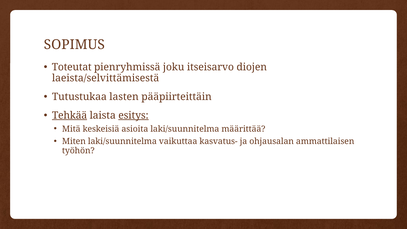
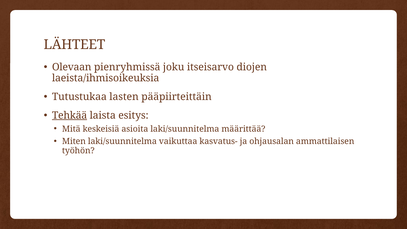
SOPIMUS: SOPIMUS -> LÄHTEET
Toteutat: Toteutat -> Olevaan
laeista/selvittämisestä: laeista/selvittämisestä -> laeista/ihmisoikeuksia
esitys underline: present -> none
